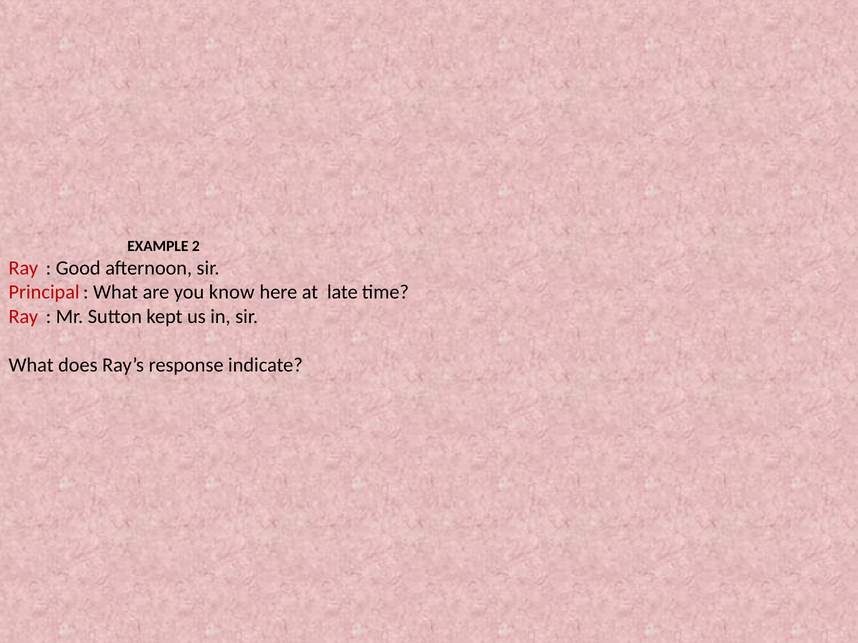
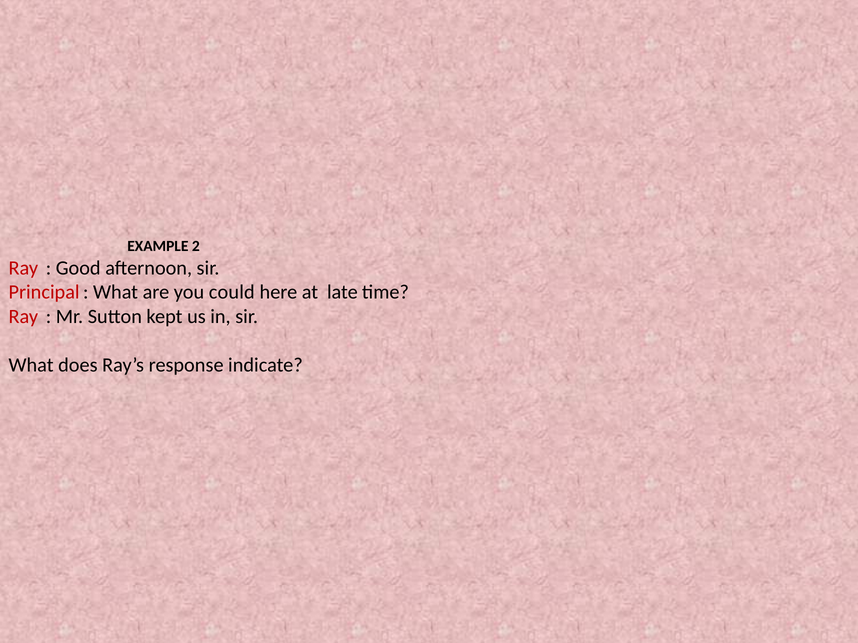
know: know -> could
